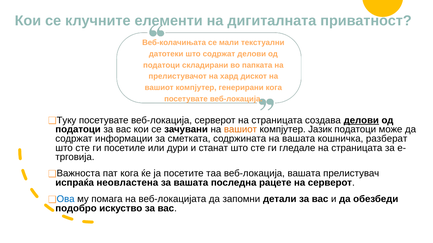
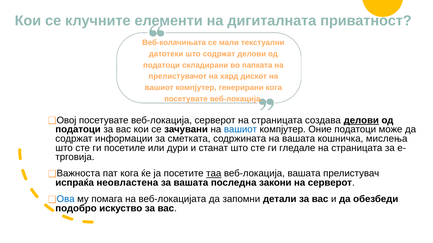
Туку: Туку -> Овој
вашиот at (240, 130) colour: orange -> blue
Јазик: Јазик -> Оние
разберат: разберат -> мислења
таа underline: none -> present
рацете: рацете -> закони
